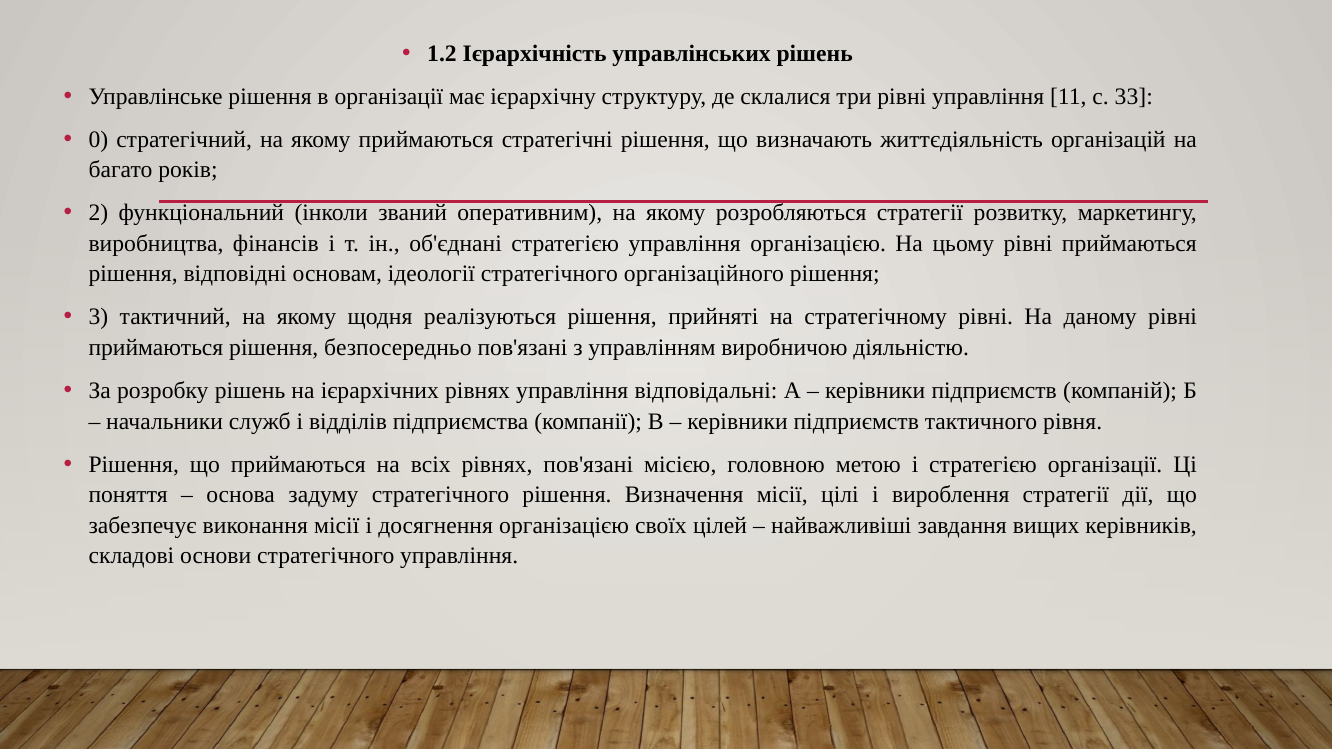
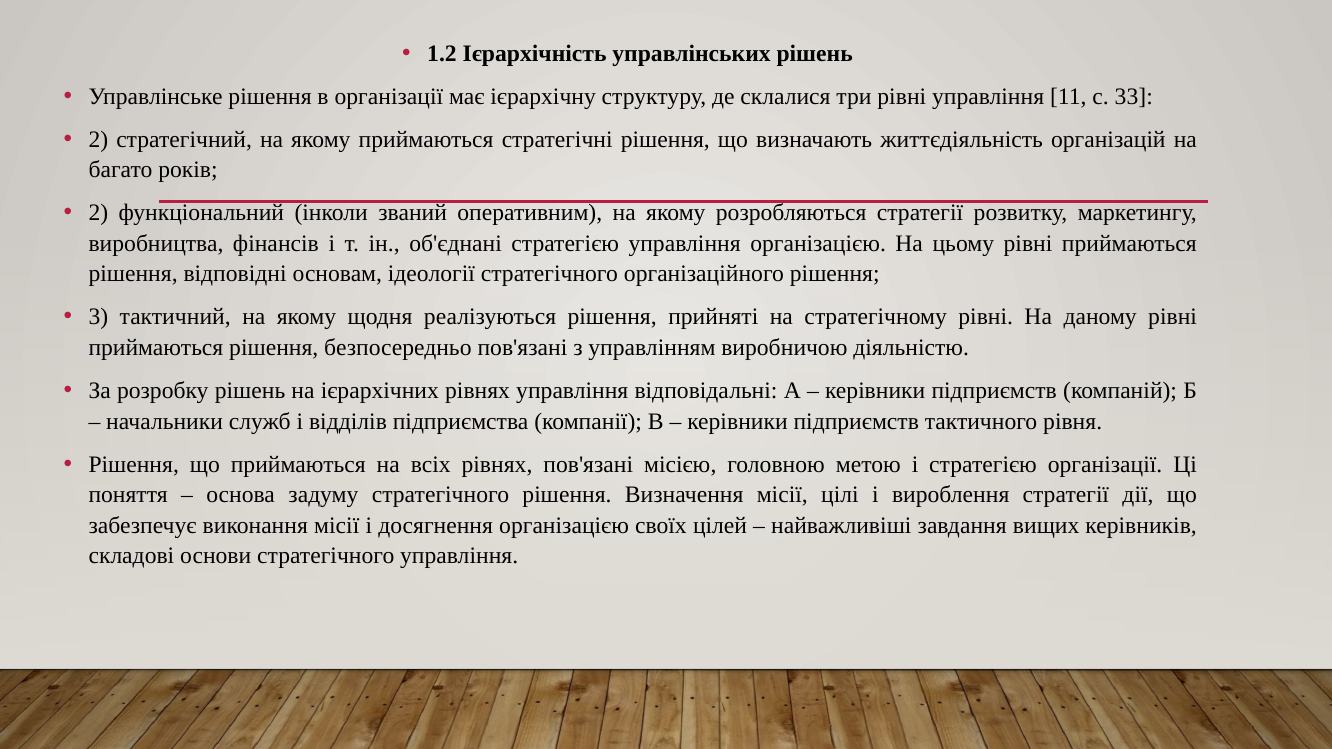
0 at (98, 140): 0 -> 2
